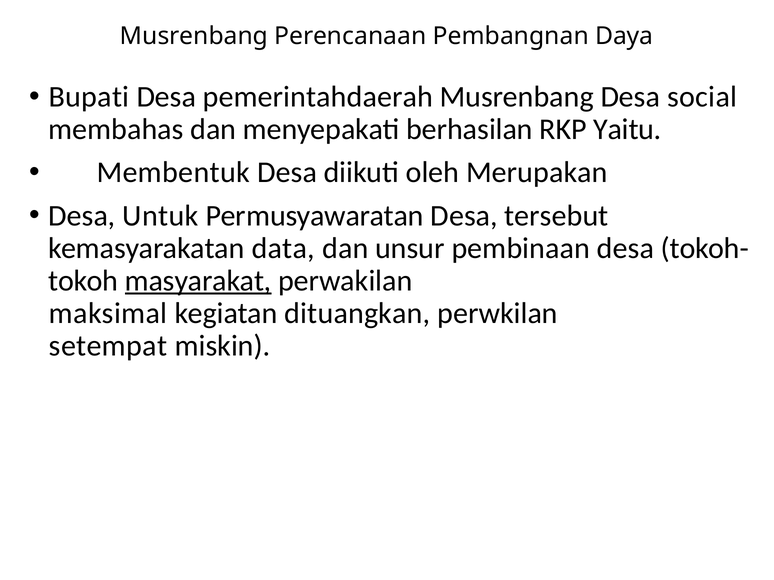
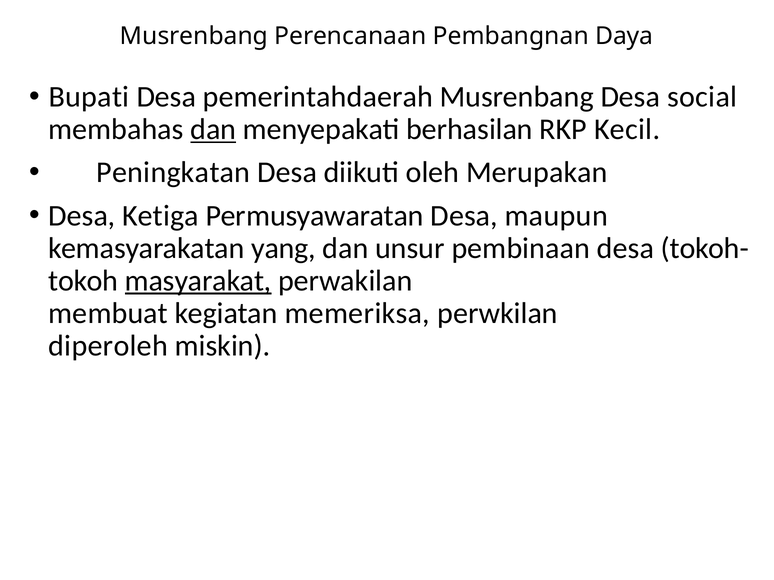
dan at (213, 129) underline: none -> present
Yaitu: Yaitu -> Kecil
Membentuk: Membentuk -> Peningkatan
Untuk: Untuk -> Ketiga
tersebut: tersebut -> maupun
data: data -> yang
maksimal: maksimal -> membuat
dituangkan: dituangkan -> memeriksa
setempat: setempat -> diperoleh
